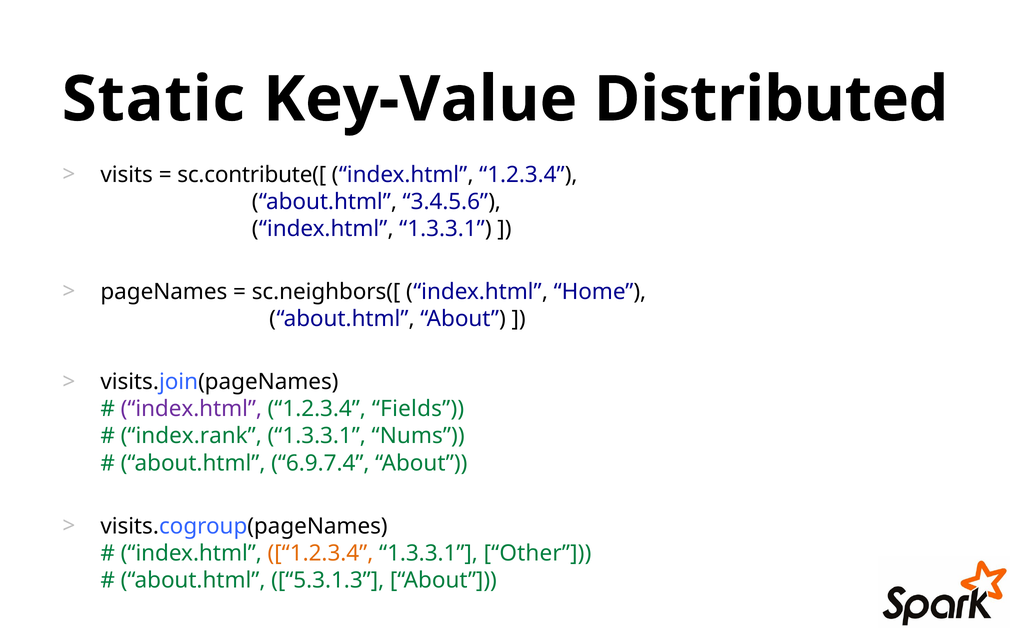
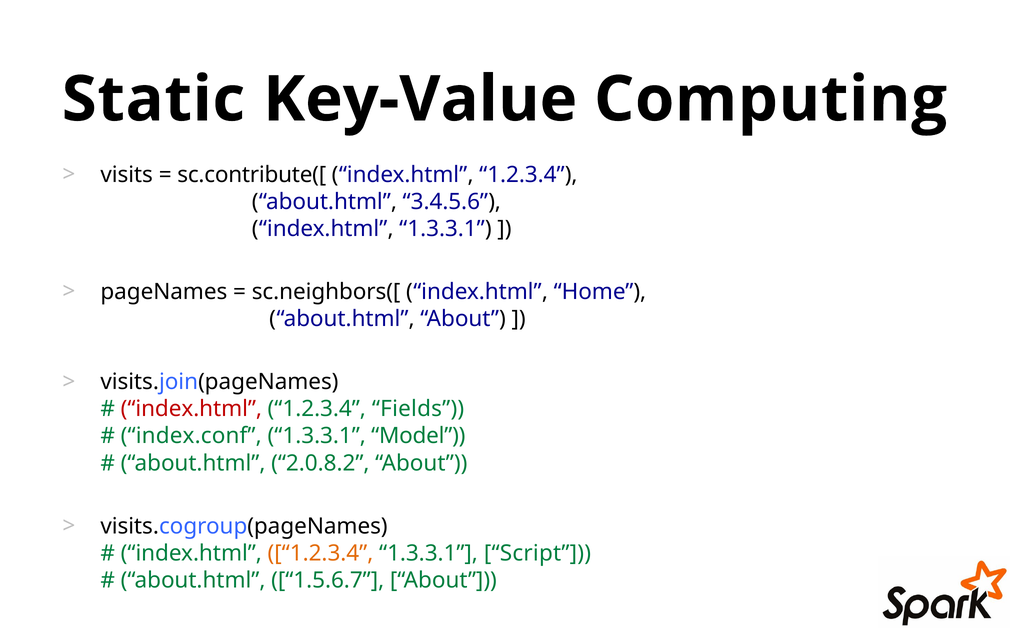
Distributed: Distributed -> Computing
index.html at (191, 409) colour: purple -> red
index.rank: index.rank -> index.conf
Nums: Nums -> Model
6.9.7.4: 6.9.7.4 -> 2.0.8.2
Other: Other -> Script
5.3.1.3: 5.3.1.3 -> 1.5.6.7
